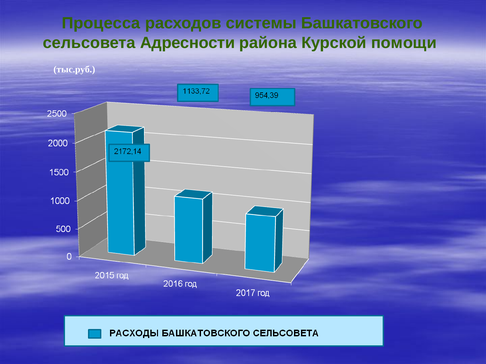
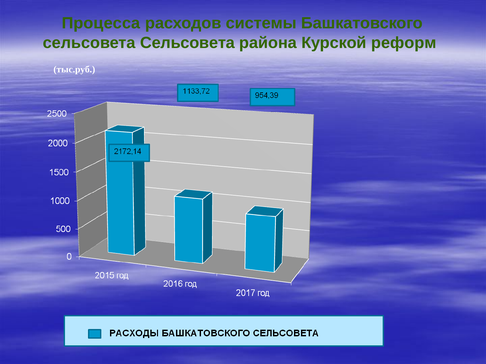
сельсовета Адресности: Адресности -> Сельсовета
помощи: помощи -> реформ
